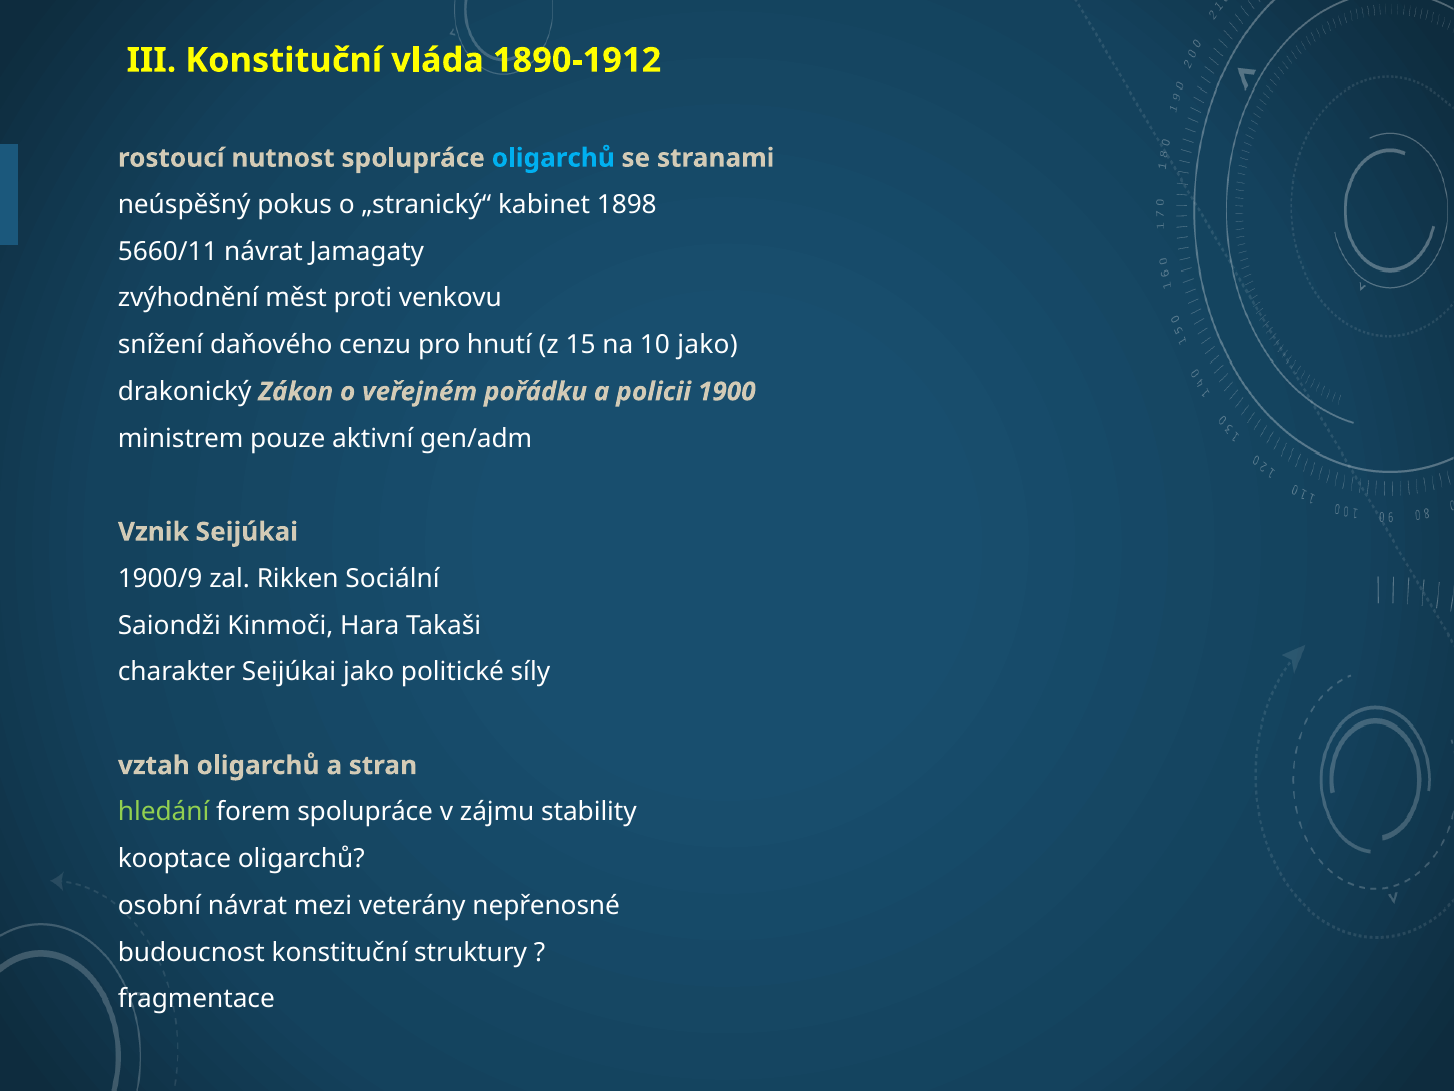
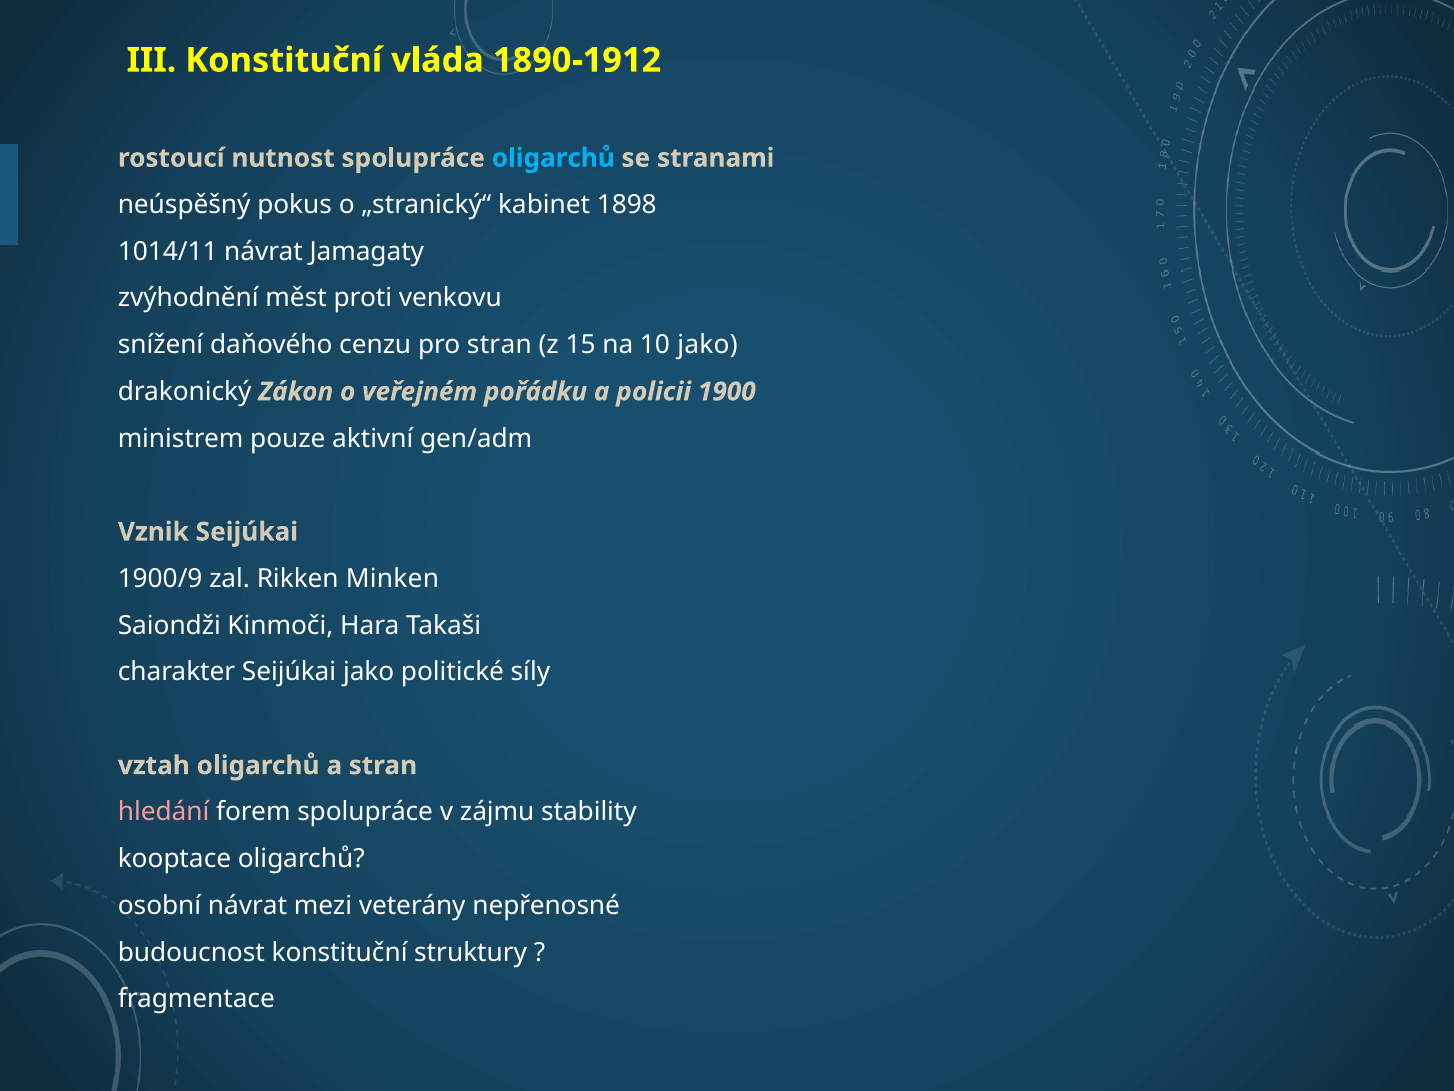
5660/11: 5660/11 -> 1014/11
pro hnutí: hnutí -> stran
Sociální: Sociální -> Minken
hledání colour: light green -> pink
